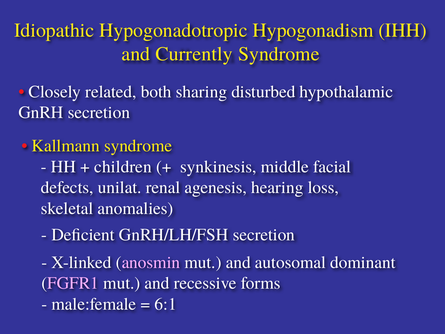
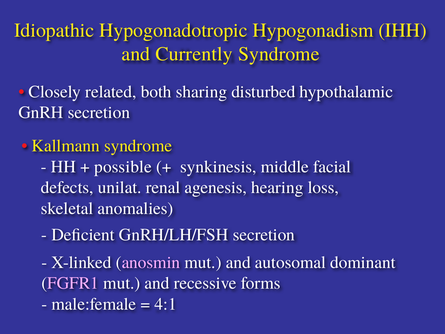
children: children -> possible
6:1: 6:1 -> 4:1
